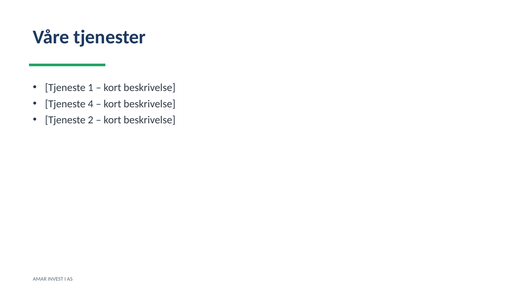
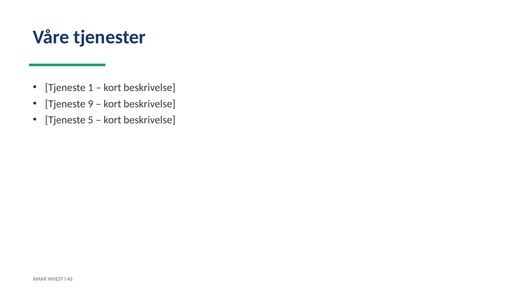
4: 4 -> 9
2: 2 -> 5
